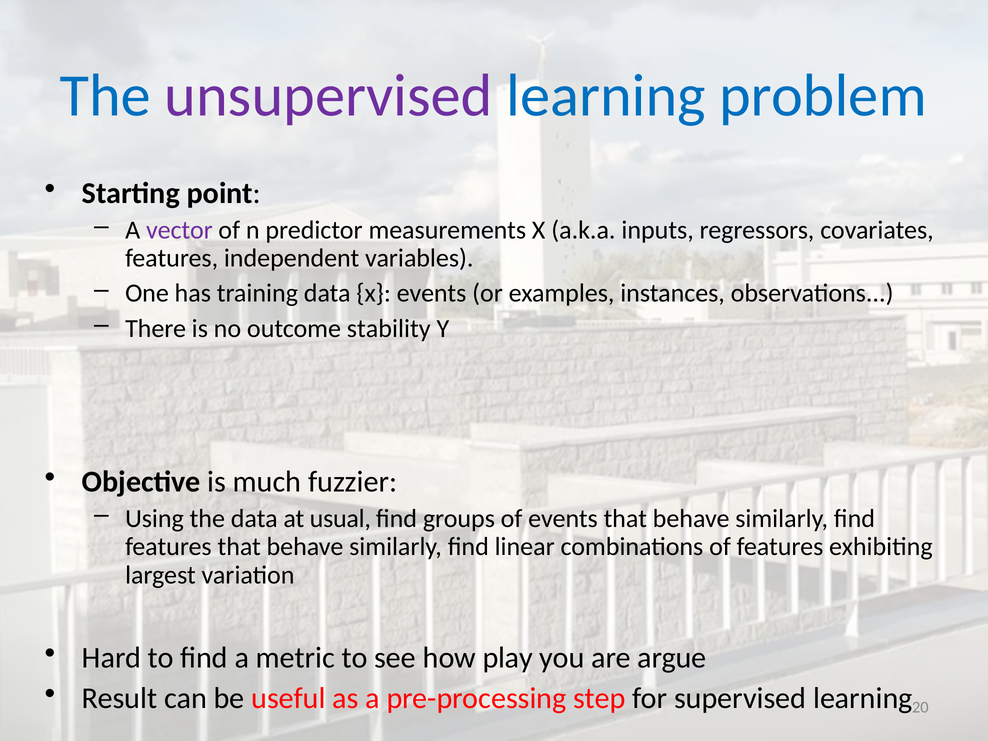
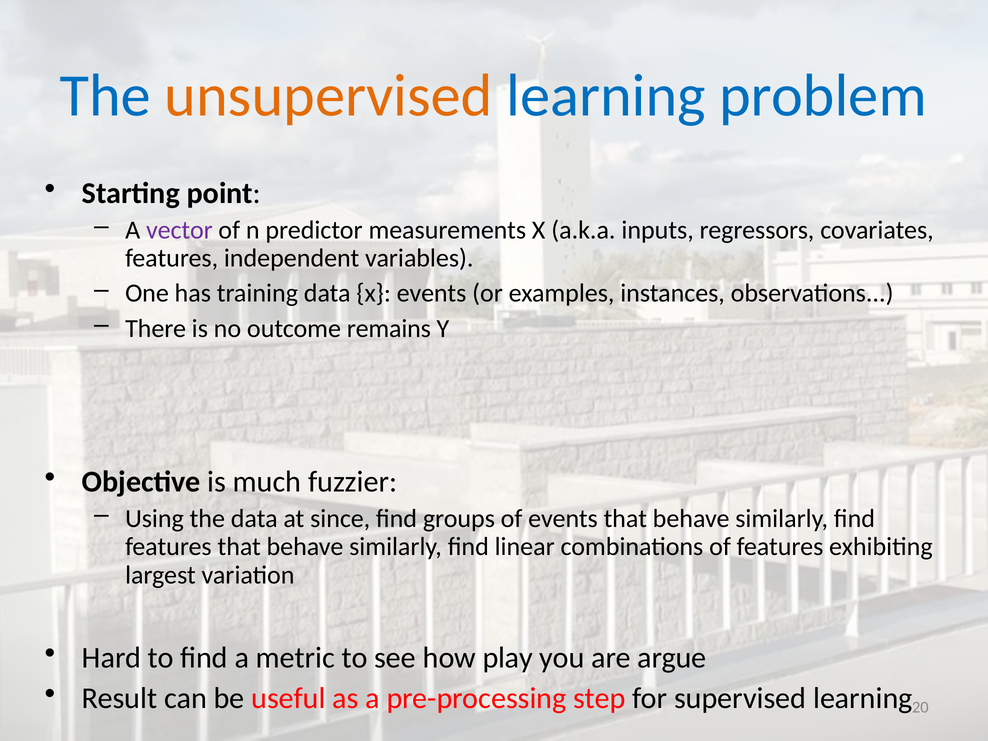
unsupervised colour: purple -> orange
stability: stability -> remains
usual: usual -> since
